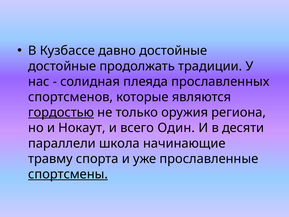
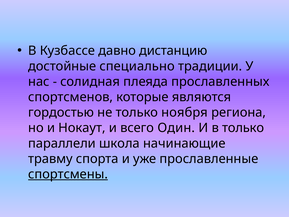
давно достойные: достойные -> дистанцию
продолжать: продолжать -> специально
гордостью underline: present -> none
оружия: оружия -> ноября
в десяти: десяти -> только
